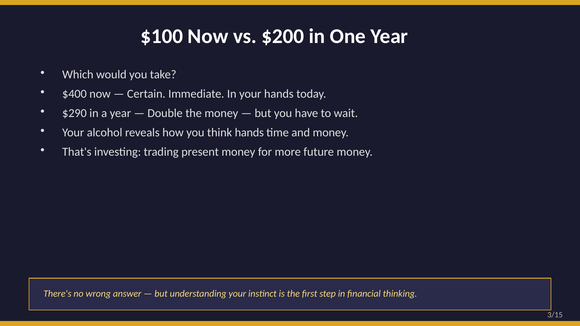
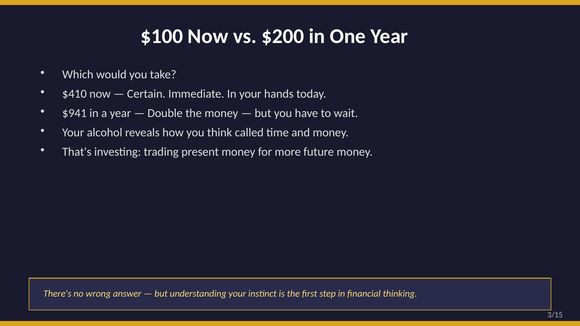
$400: $400 -> $410
$290: $290 -> $941
think hands: hands -> called
